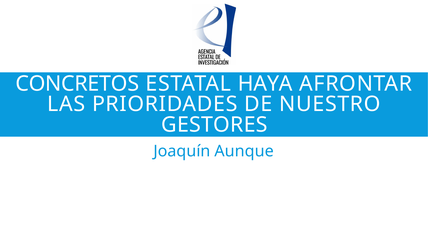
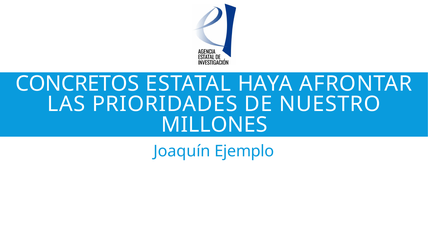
GESTORES: GESTORES -> MILLONES
Aunque: Aunque -> Ejemplo
